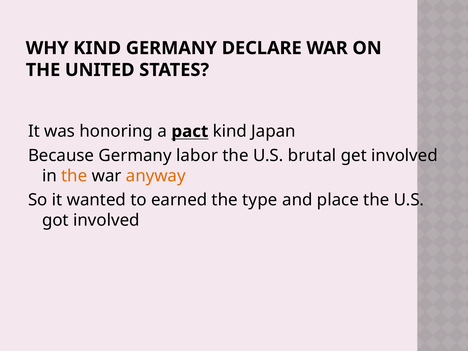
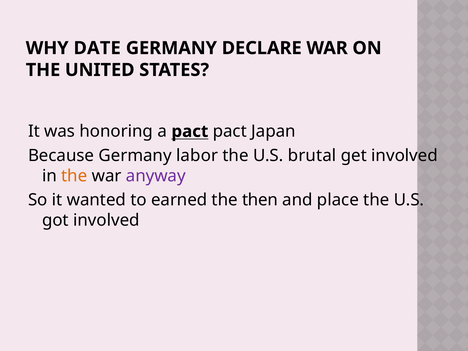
WHY KIND: KIND -> DATE
pact kind: kind -> pact
anyway colour: orange -> purple
type: type -> then
